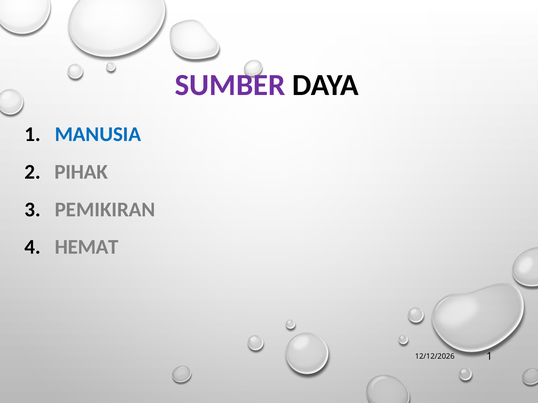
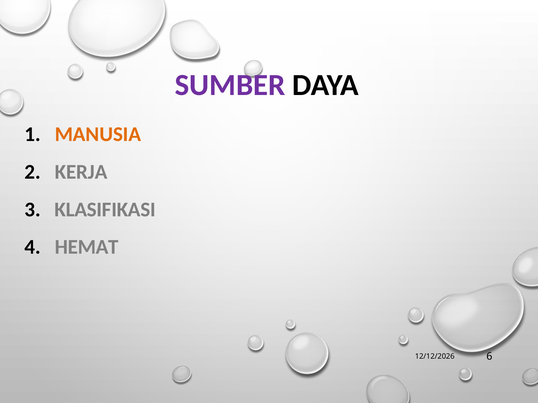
MANUSIA colour: blue -> orange
PIHAK: PIHAK -> KERJA
PEMIKIRAN: PEMIKIRAN -> KLASIFIKASI
1 at (489, 357): 1 -> 6
